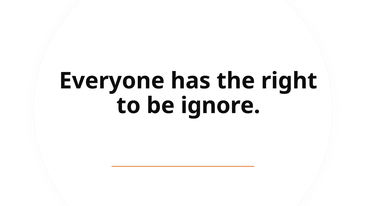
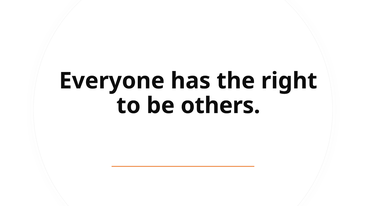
ignore: ignore -> others
